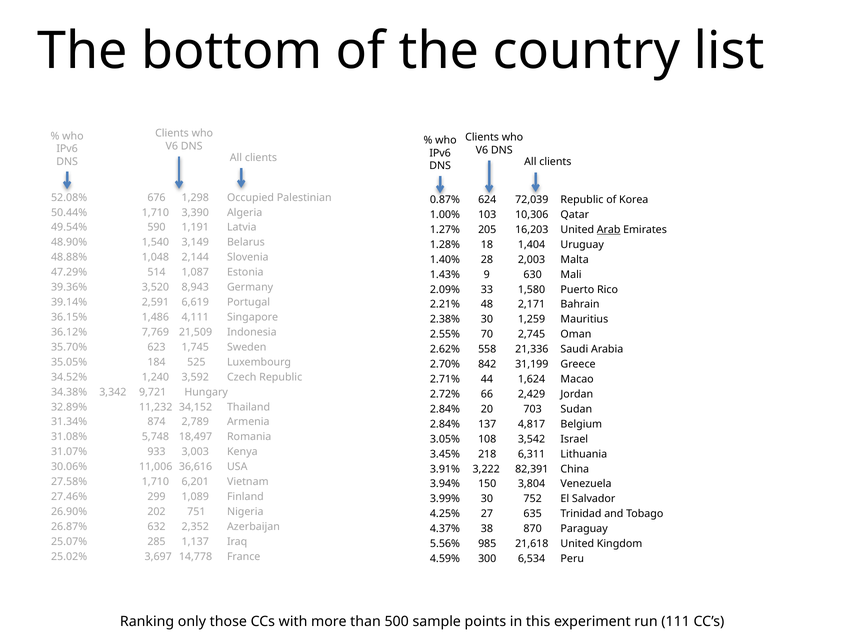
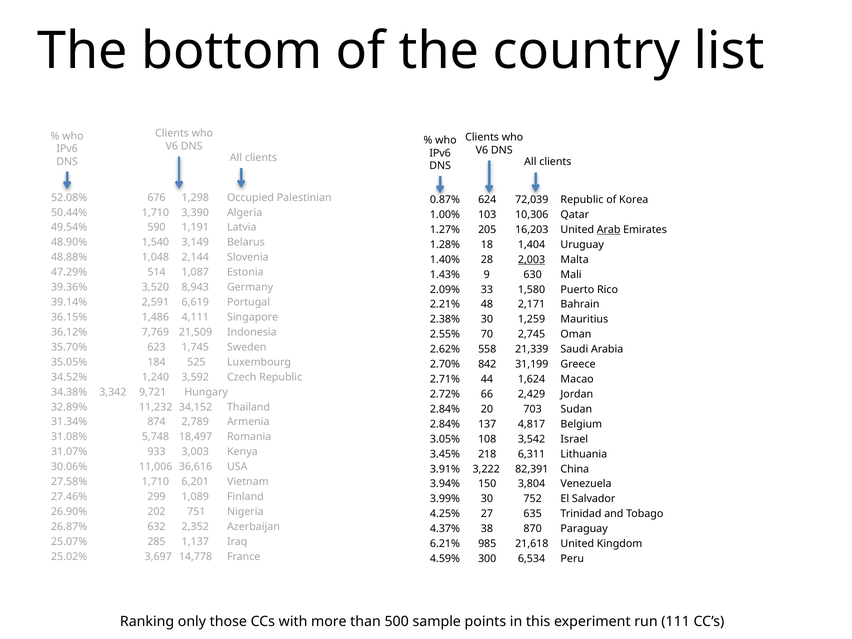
2,003 underline: none -> present
21,336: 21,336 -> 21,339
5.56%: 5.56% -> 6.21%
